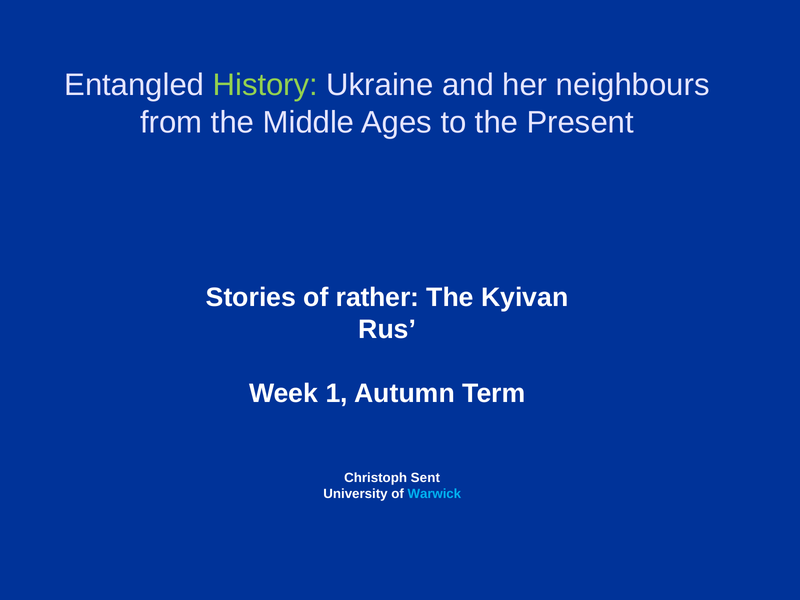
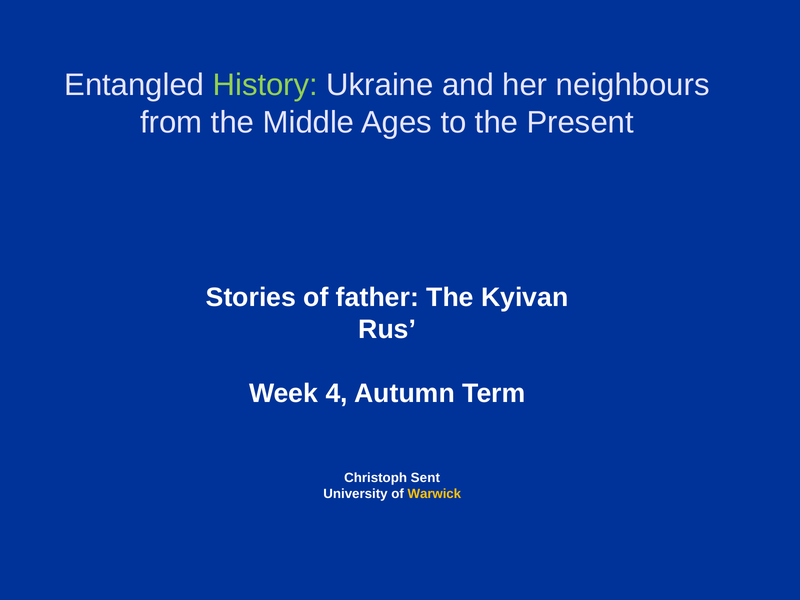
rather: rather -> father
1: 1 -> 4
Warwick colour: light blue -> yellow
